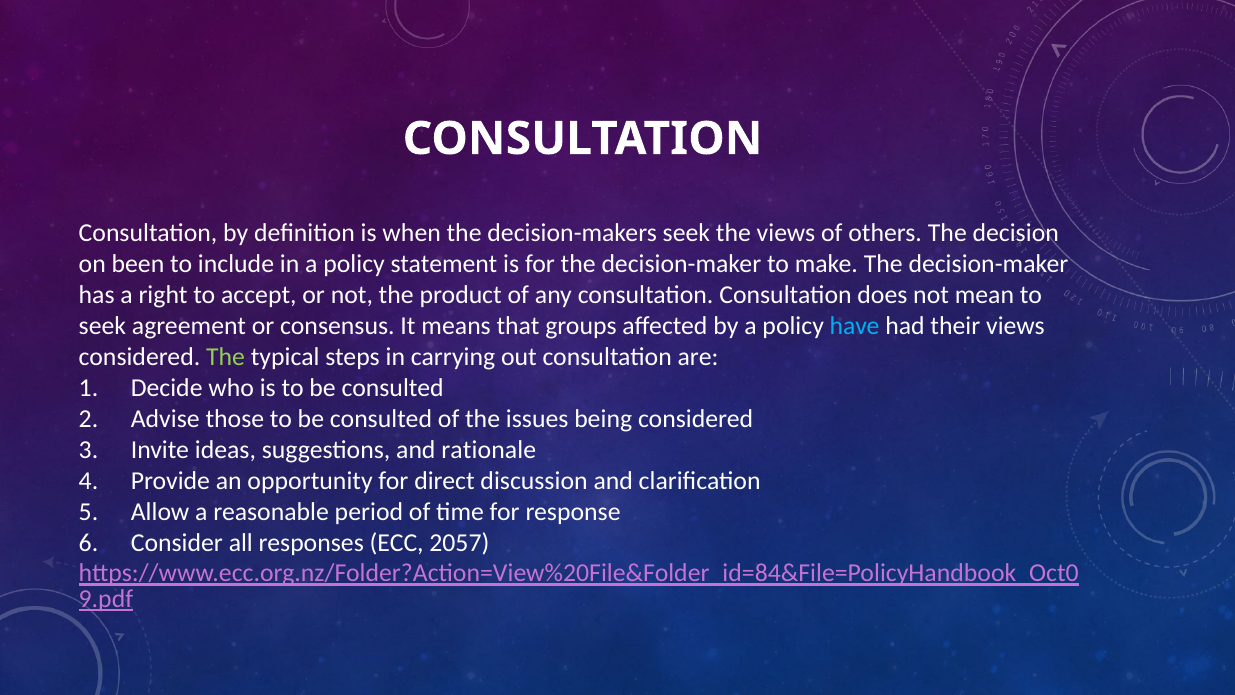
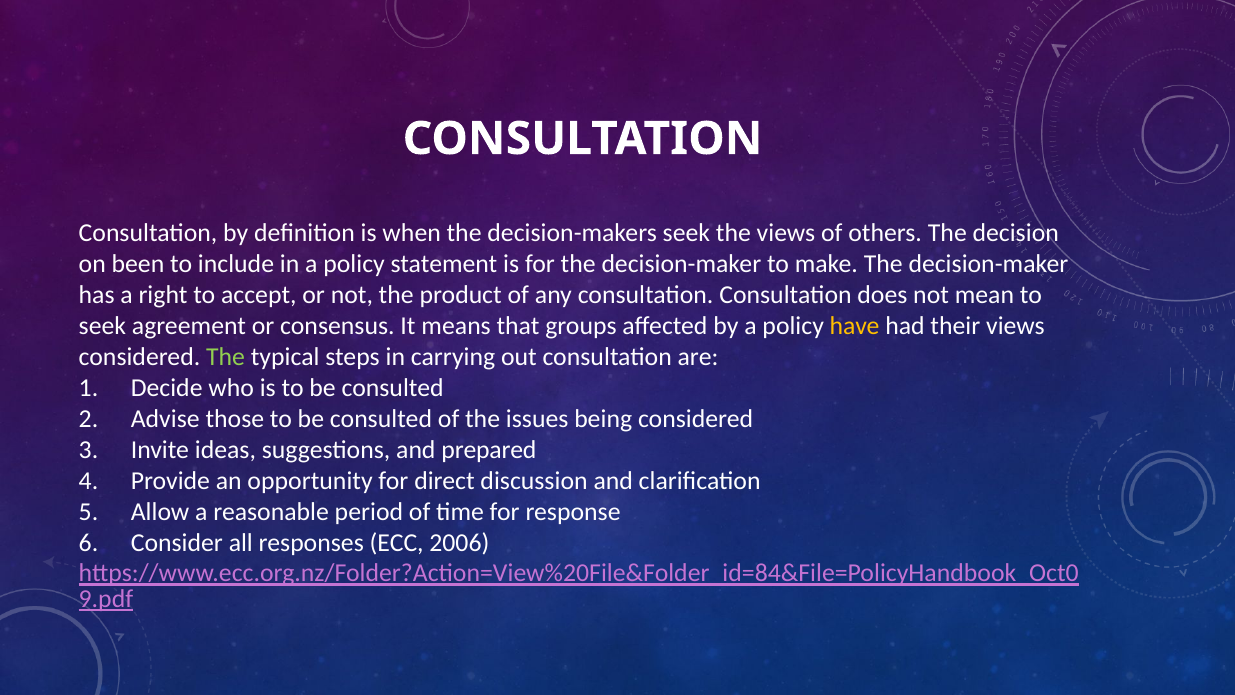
have colour: light blue -> yellow
rationale: rationale -> prepared
2057: 2057 -> 2006
